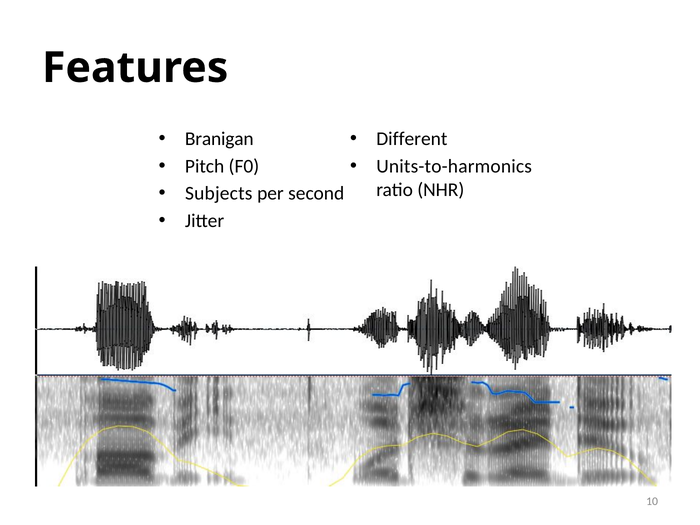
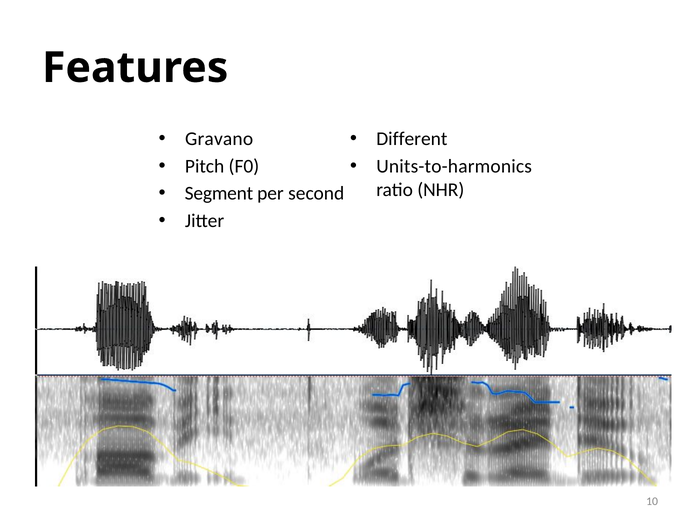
Branigan: Branigan -> Gravano
Subjects: Subjects -> Segment
